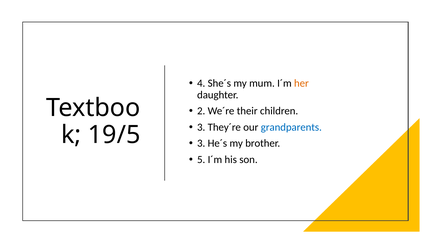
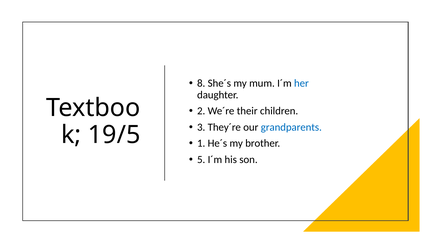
4: 4 -> 8
her colour: orange -> blue
3 at (201, 143): 3 -> 1
